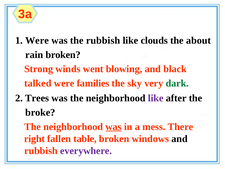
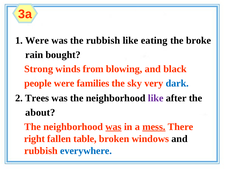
clouds: clouds -> eating
about: about -> broke
rain broken: broken -> bought
went: went -> from
talked: talked -> people
dark colour: green -> blue
broke: broke -> about
mess underline: none -> present
everywhere colour: purple -> blue
